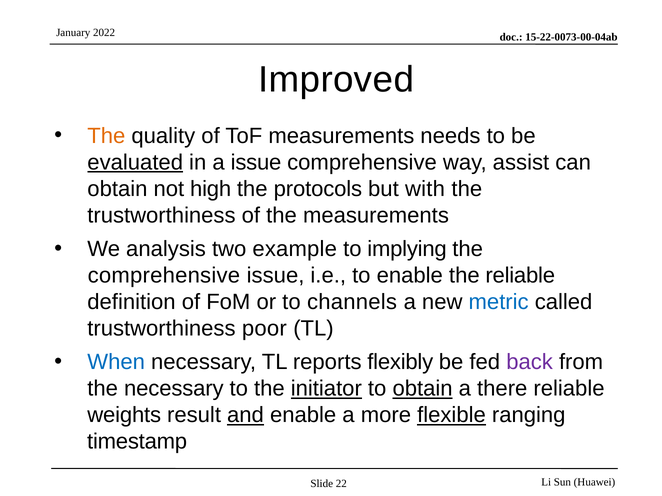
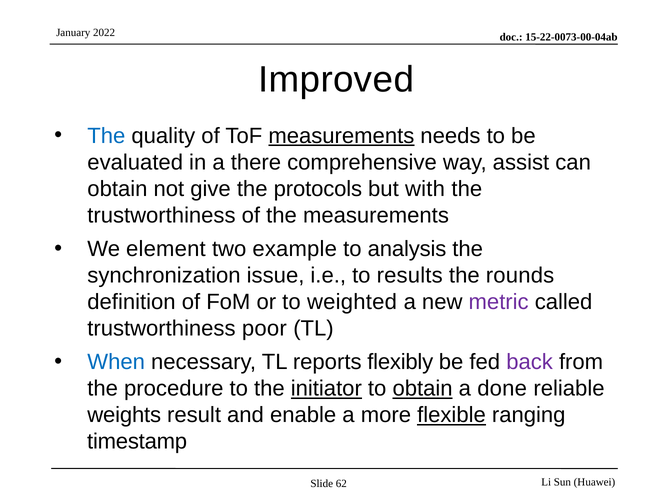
The at (106, 136) colour: orange -> blue
measurements at (341, 136) underline: none -> present
evaluated underline: present -> none
a issue: issue -> there
high: high -> give
analysis: analysis -> element
implying: implying -> analysis
comprehensive at (164, 276): comprehensive -> synchronization
to enable: enable -> results
the reliable: reliable -> rounds
channels: channels -> weighted
metric colour: blue -> purple
the necessary: necessary -> procedure
there: there -> done
and underline: present -> none
22: 22 -> 62
